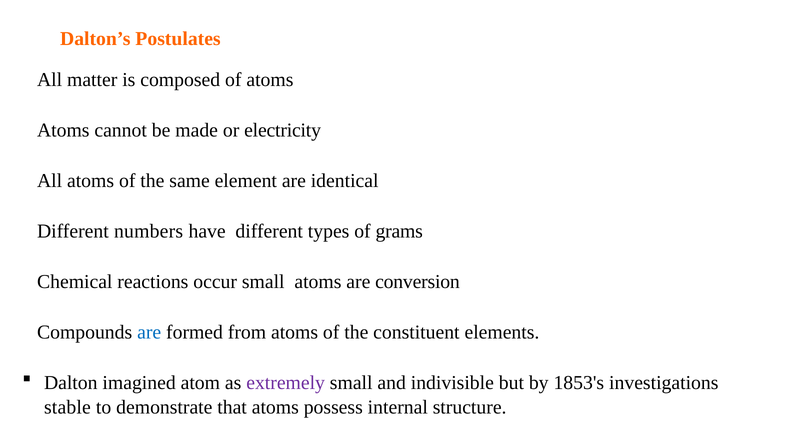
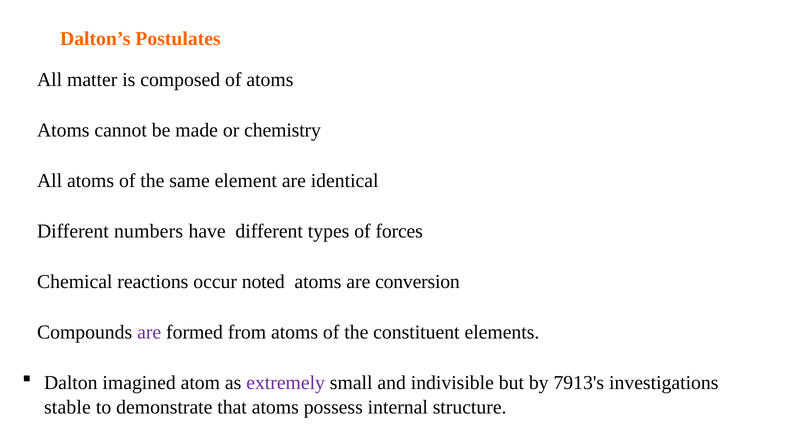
electricity: electricity -> chemistry
grams: grams -> forces
occur small: small -> noted
are at (149, 332) colour: blue -> purple
1853's: 1853's -> 7913's
